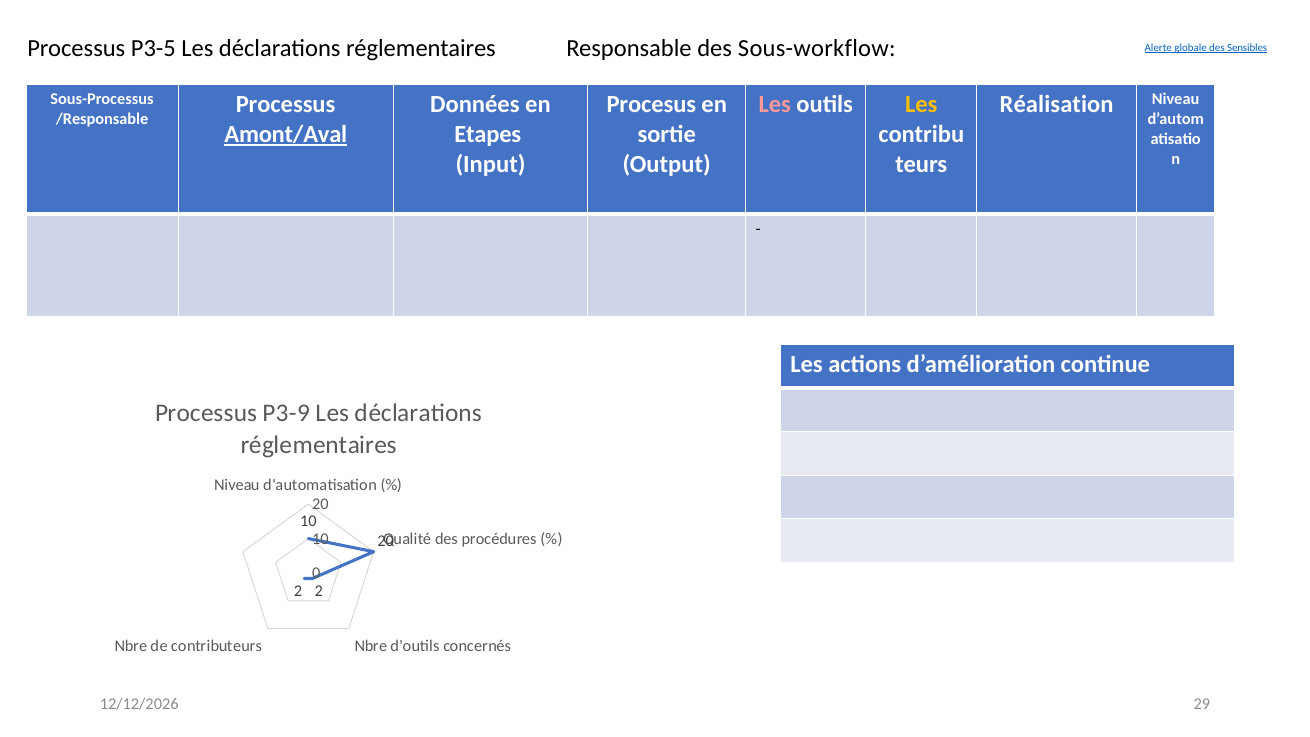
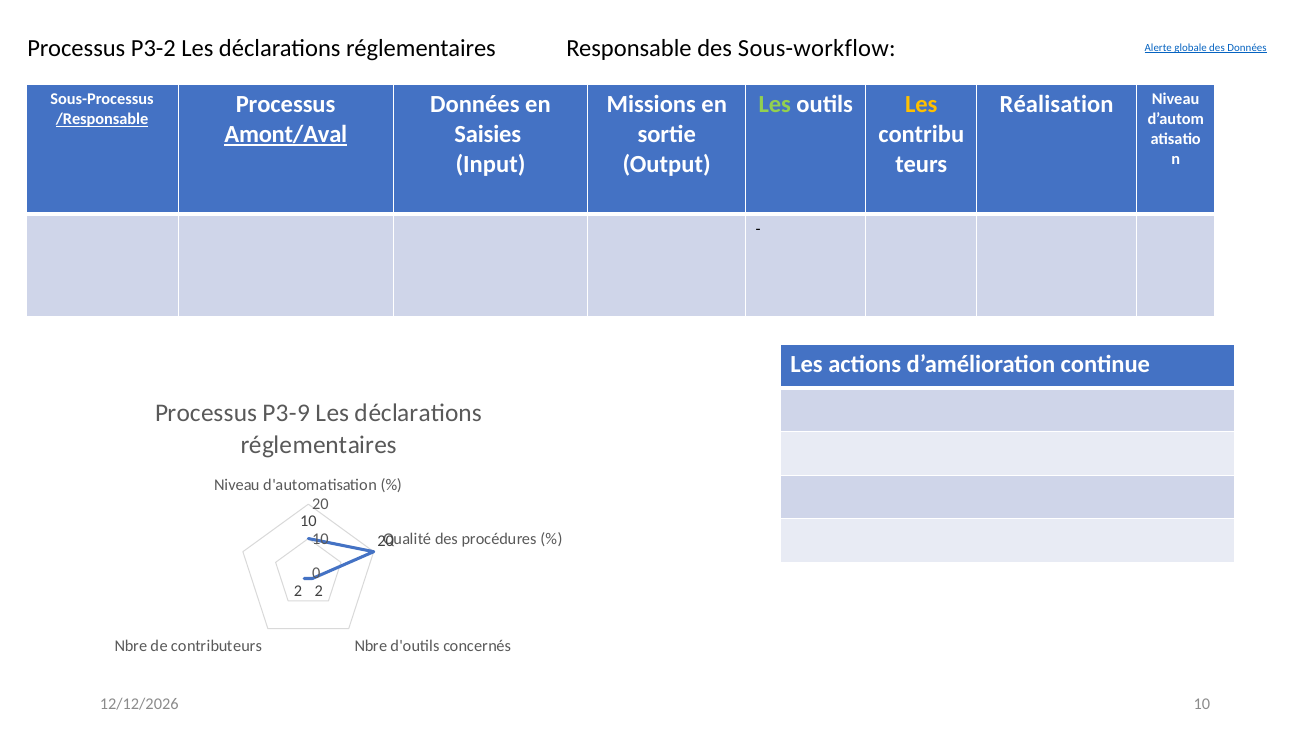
P3-5: P3-5 -> P3-2
des Sensibles: Sensibles -> Données
Procesus: Procesus -> Missions
Les at (775, 104) colour: pink -> light green
/Responsable underline: none -> present
Etapes: Etapes -> Saisies
29 at (1202, 704): 29 -> 10
